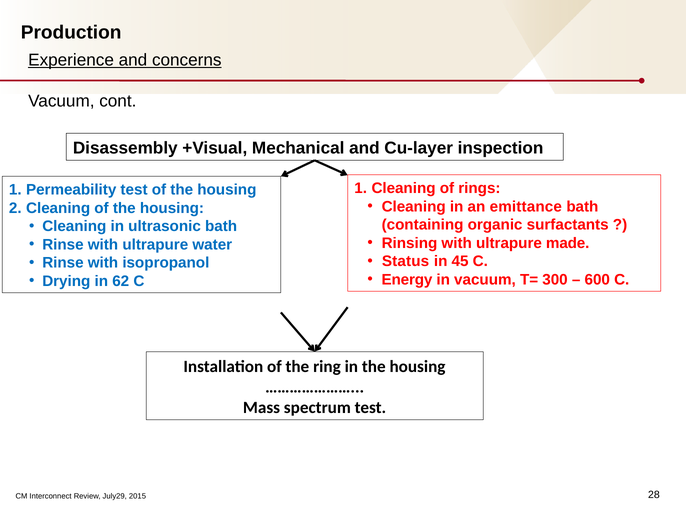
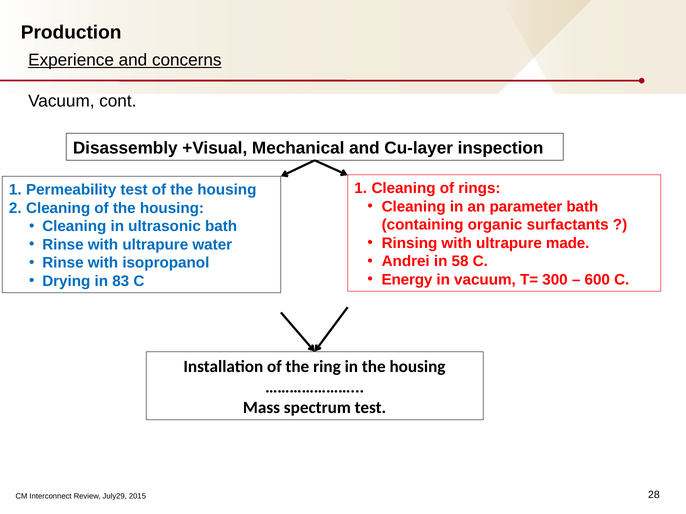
emittance: emittance -> parameter
Status: Status -> Andrei
45: 45 -> 58
62: 62 -> 83
